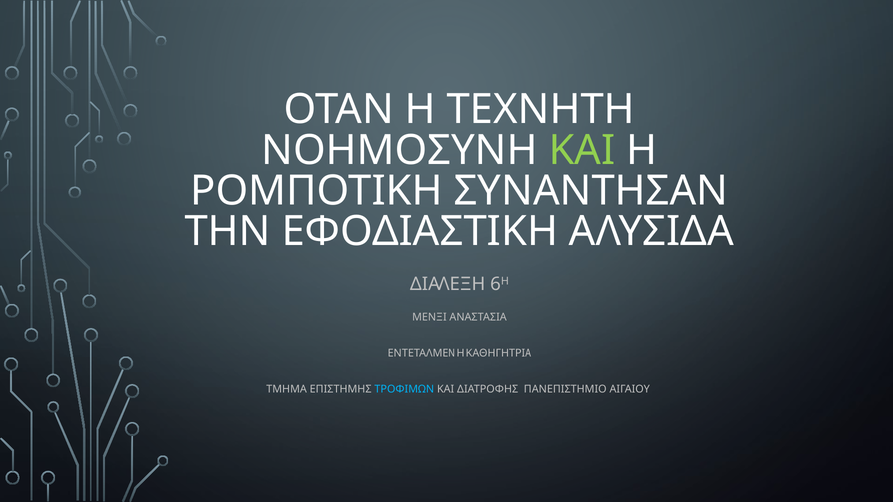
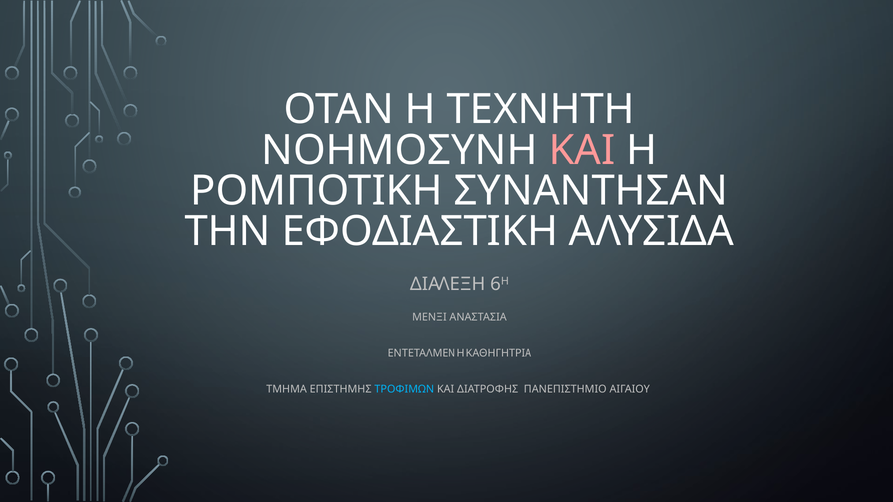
ΚΑΙ at (582, 150) colour: light green -> pink
